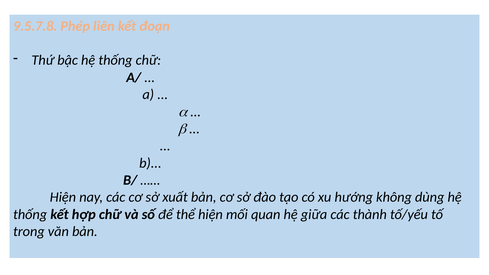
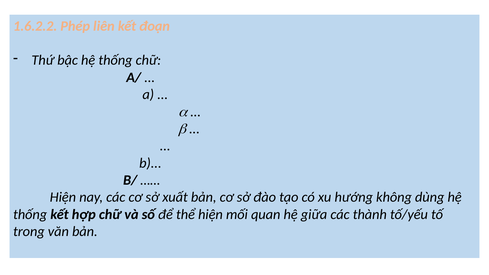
9.5.7.8: 9.5.7.8 -> 1.6.2.2
